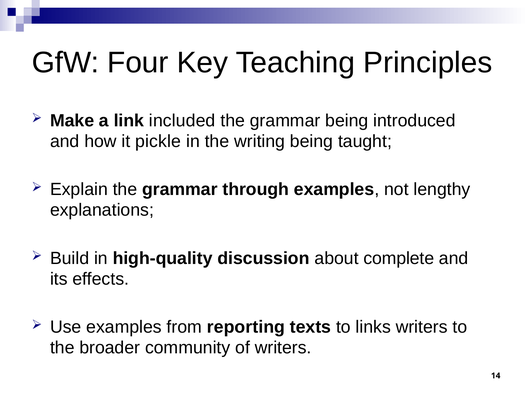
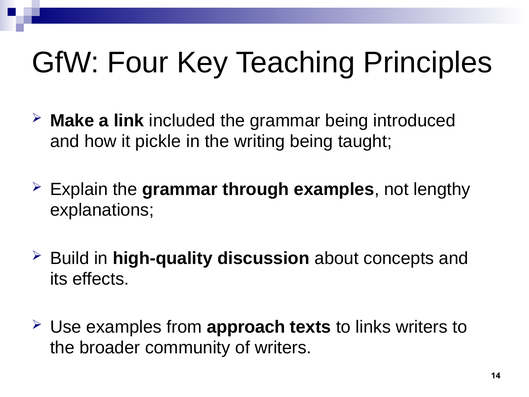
complete: complete -> concepts
reporting: reporting -> approach
